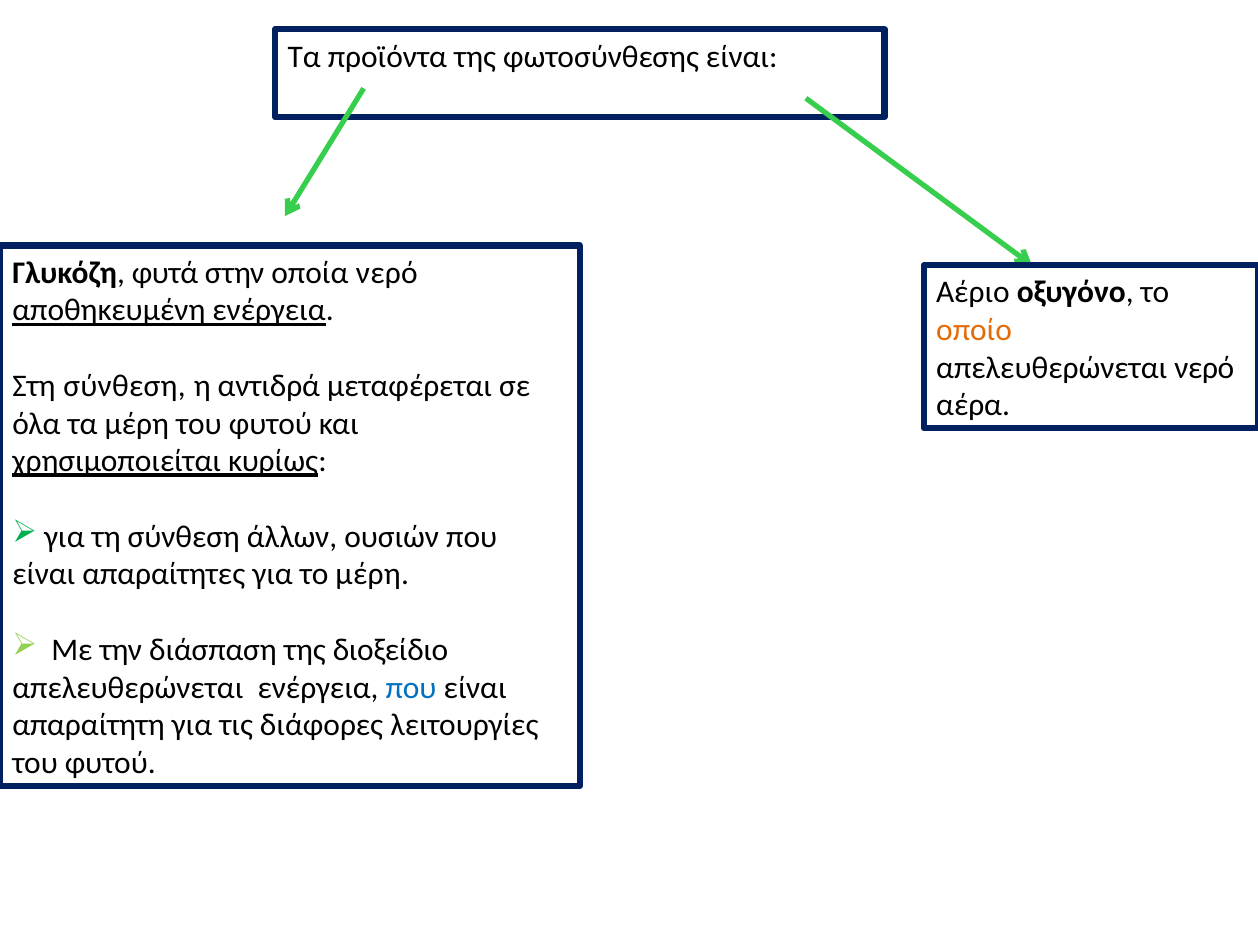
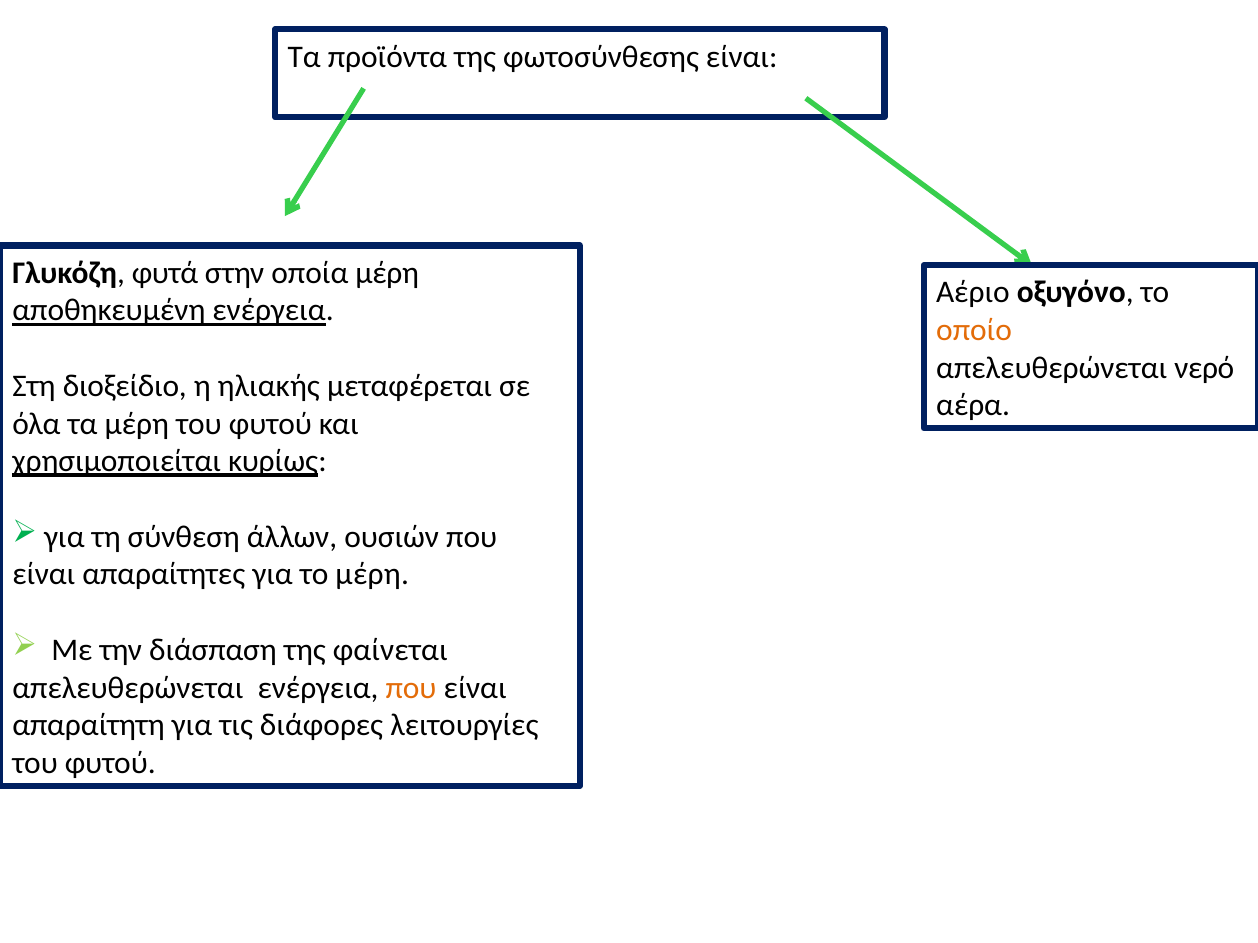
οποία νερό: νερό -> μέρη
Στη σύνθεση: σύνθεση -> διοξείδιο
αντιδρά: αντιδρά -> ηλιακής
διοξείδιο: διοξείδιο -> φαίνεται
που at (411, 688) colour: blue -> orange
